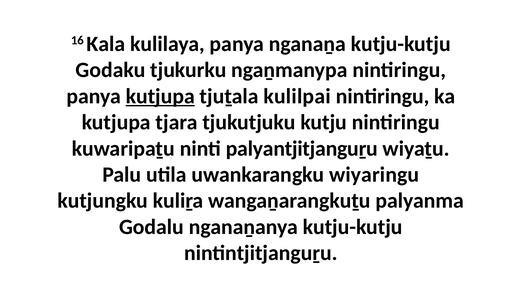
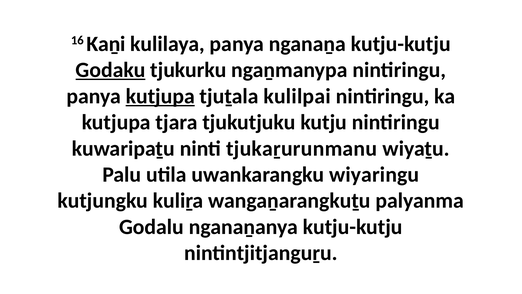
Kala: Kala -> Kaṉi
Godaku underline: none -> present
palyantjitjanguṟu: palyantjitjanguṟu -> tjukaṟurunmanu
